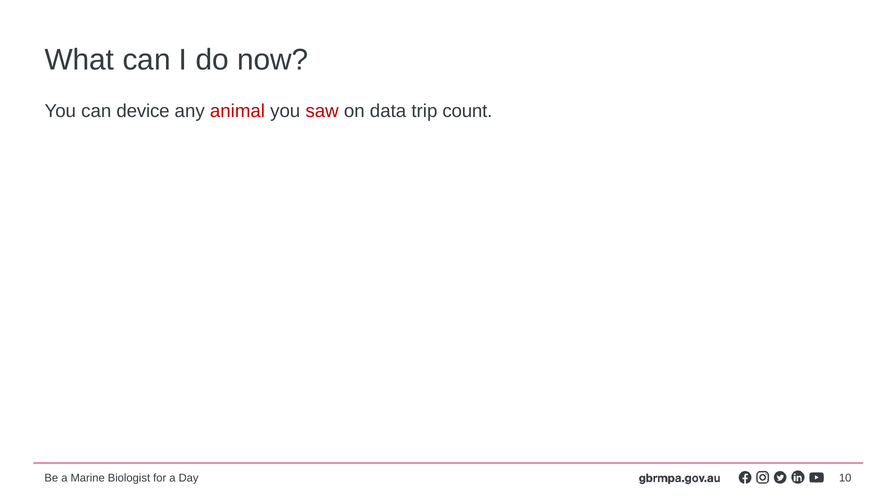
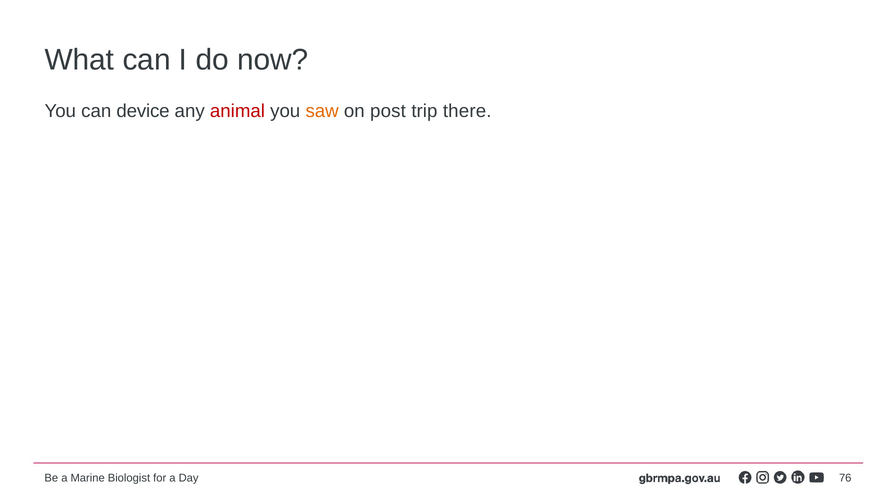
saw colour: red -> orange
data: data -> post
count: count -> there
10: 10 -> 76
